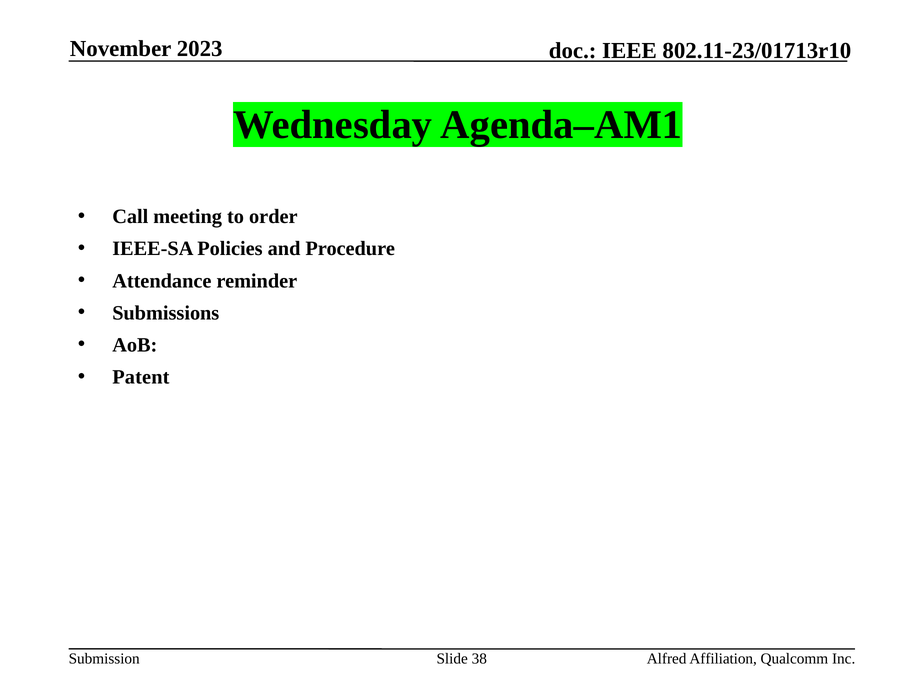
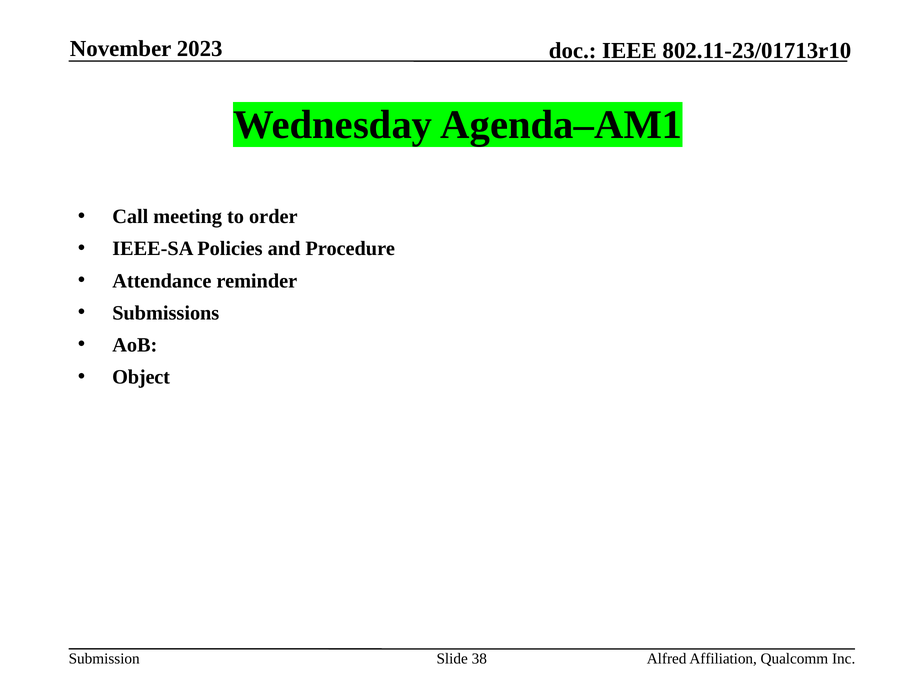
Patent: Patent -> Object
